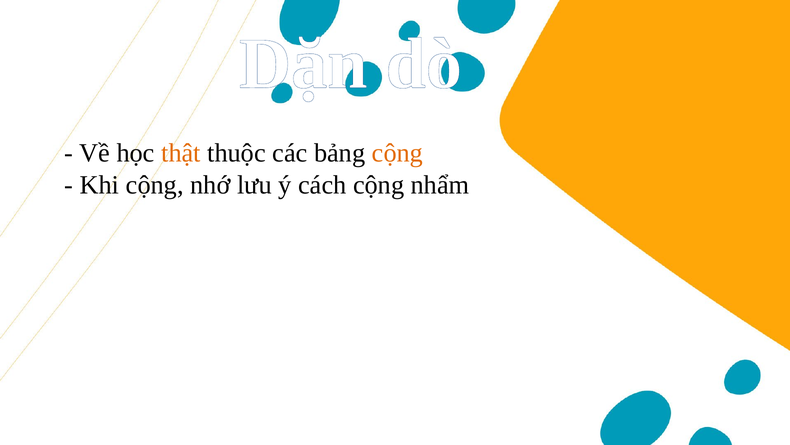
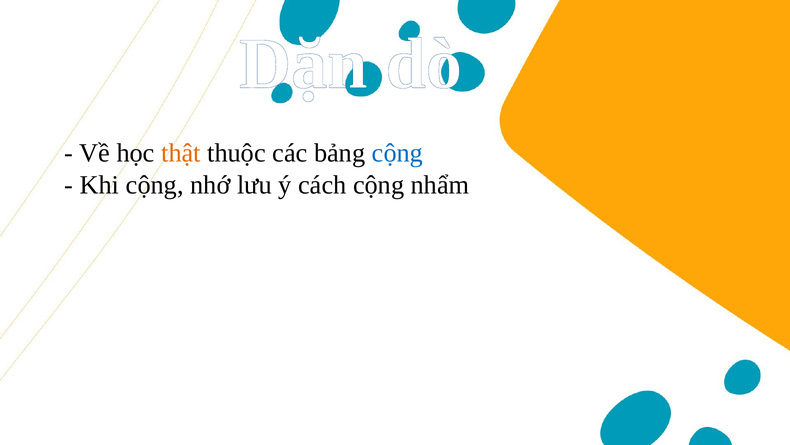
cộng at (397, 153) colour: orange -> blue
